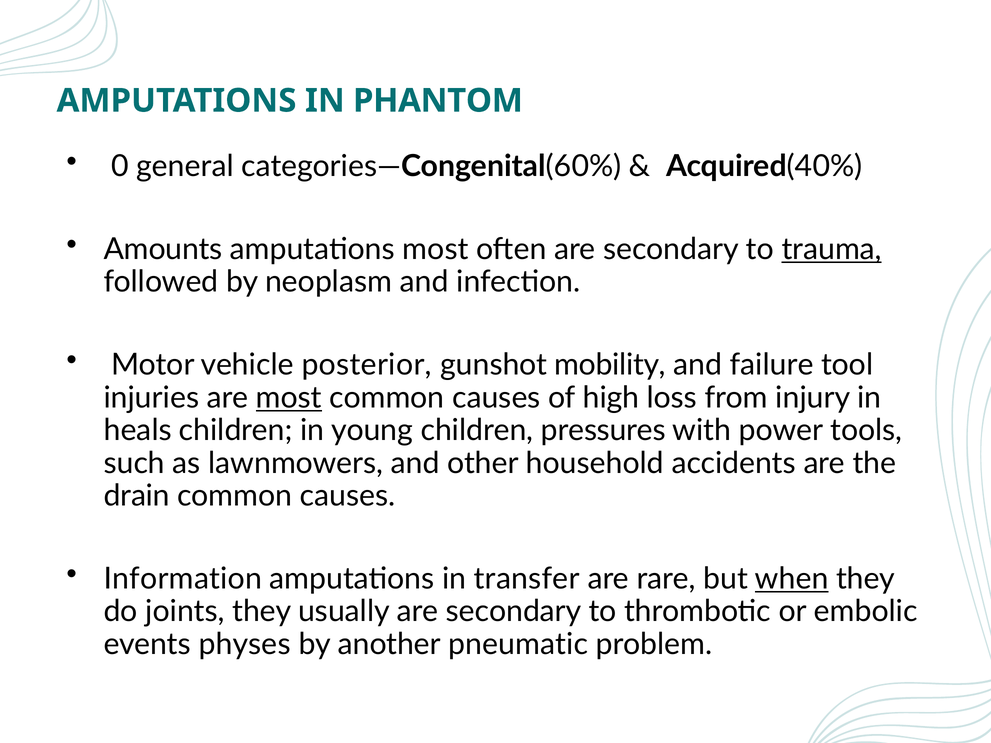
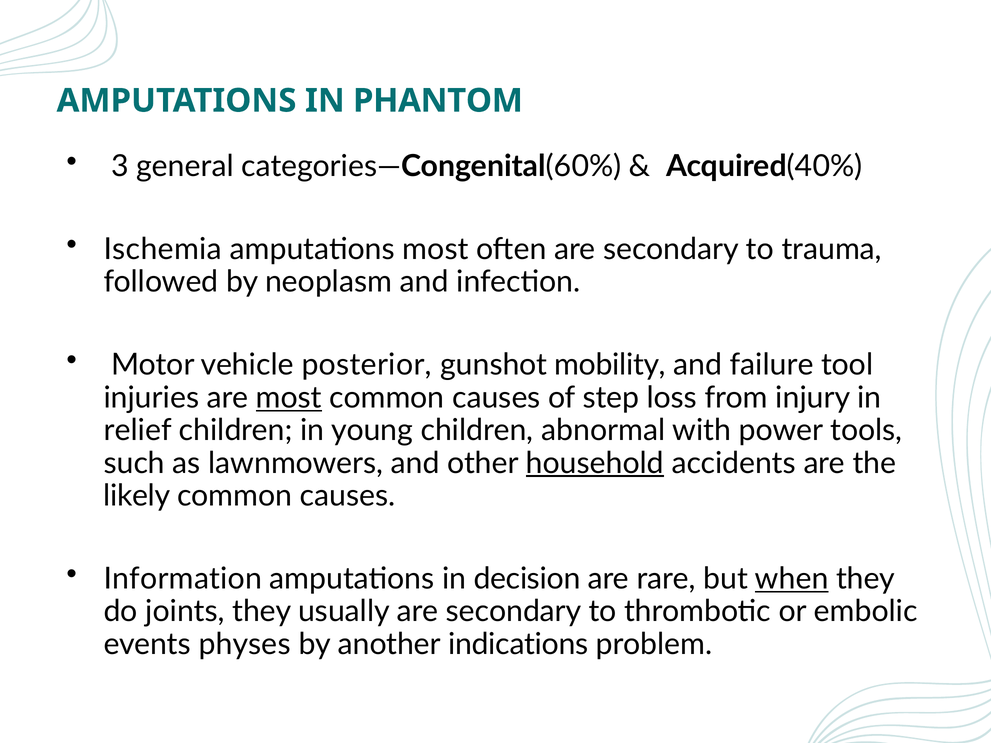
0: 0 -> 3
Amounts: Amounts -> Ischemia
trauma underline: present -> none
high: high -> step
heals: heals -> relief
pressures: pressures -> abnormal
household underline: none -> present
drain: drain -> likely
transfer: transfer -> decision
pneumatic: pneumatic -> indications
